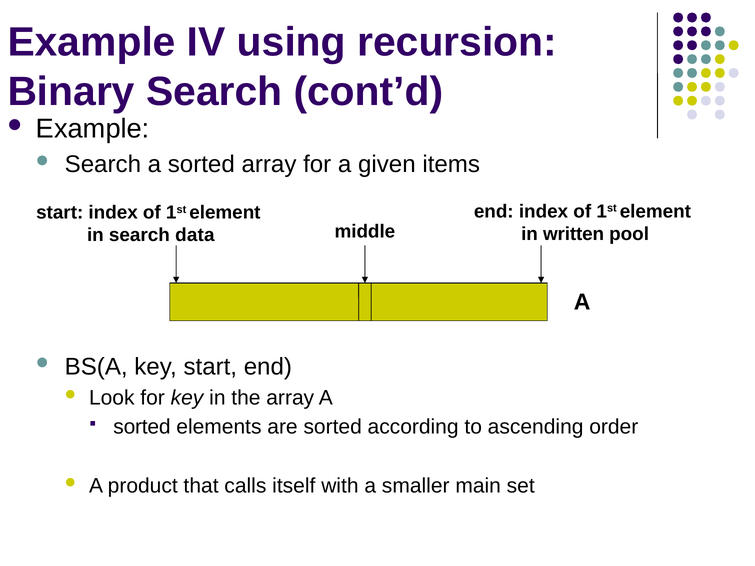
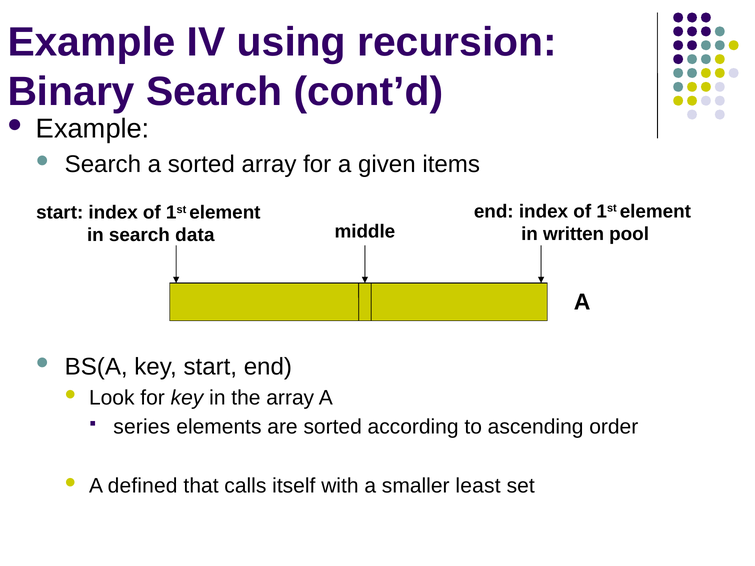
sorted at (142, 427): sorted -> series
product: product -> defined
main: main -> least
